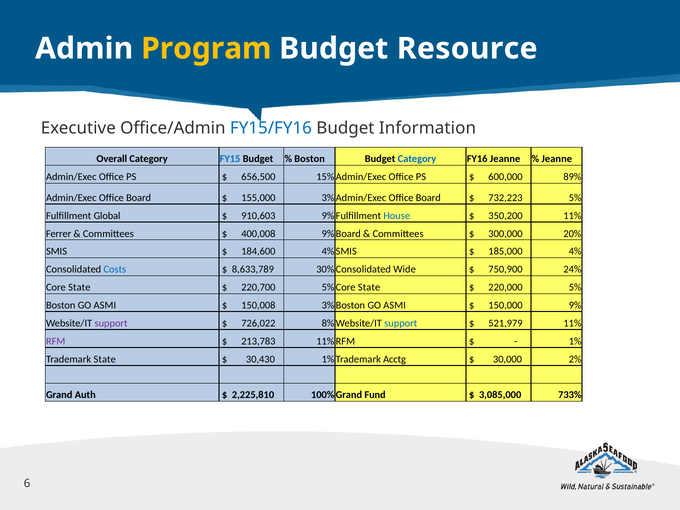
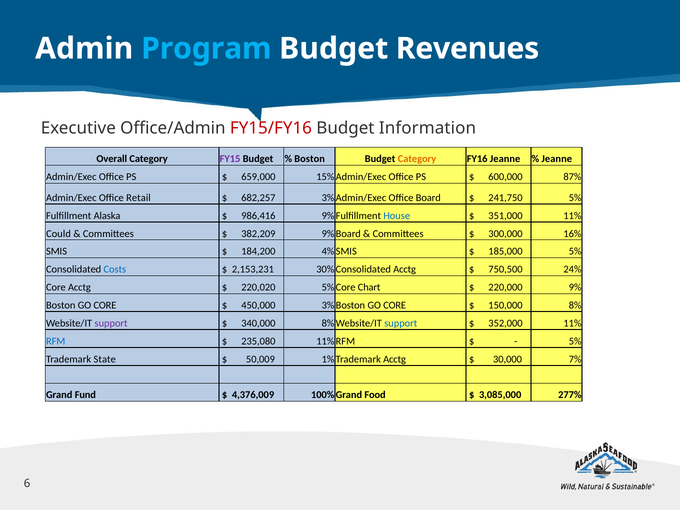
Program colour: yellow -> light blue
Resource: Resource -> Revenues
FY15/FY16 colour: blue -> red
FY15 colour: blue -> purple
Category at (417, 159) colour: blue -> orange
656,500: 656,500 -> 659,000
89%: 89% -> 87%
Admin/Exec Office Board: Board -> Retail
155,000: 155,000 -> 682,257
732,223: 732,223 -> 241,750
Global: Global -> Alaska
910,603: 910,603 -> 986,416
350,200: 350,200 -> 351,000
Ferrer: Ferrer -> Could
400,008: 400,008 -> 382,209
20%: 20% -> 16%
184,600: 184,600 -> 184,200
185,000 4%: 4% -> 5%
8,633,789: 8,633,789 -> 2,153,231
Wide at (405, 269): Wide -> Acctg
750,900: 750,900 -> 750,500
Core State: State -> Acctg
220,700: 220,700 -> 220,020
State at (369, 287): State -> Chart
220,000 5%: 5% -> 9%
Boston GO ASMI: ASMI -> CORE
150,008: 150,008 -> 450,000
ASMI at (395, 305): ASMI -> CORE
9%: 9% -> 8%
726,022: 726,022 -> 340,000
521,979: 521,979 -> 352,000
RFM colour: purple -> blue
213,783: 213,783 -> 235,080
1% at (575, 341): 1% -> 5%
30,430: 30,430 -> 50,009
2%: 2% -> 7%
Auth: Auth -> Fund
2,225,810: 2,225,810 -> 4,376,009
Fund: Fund -> Food
733%: 733% -> 277%
